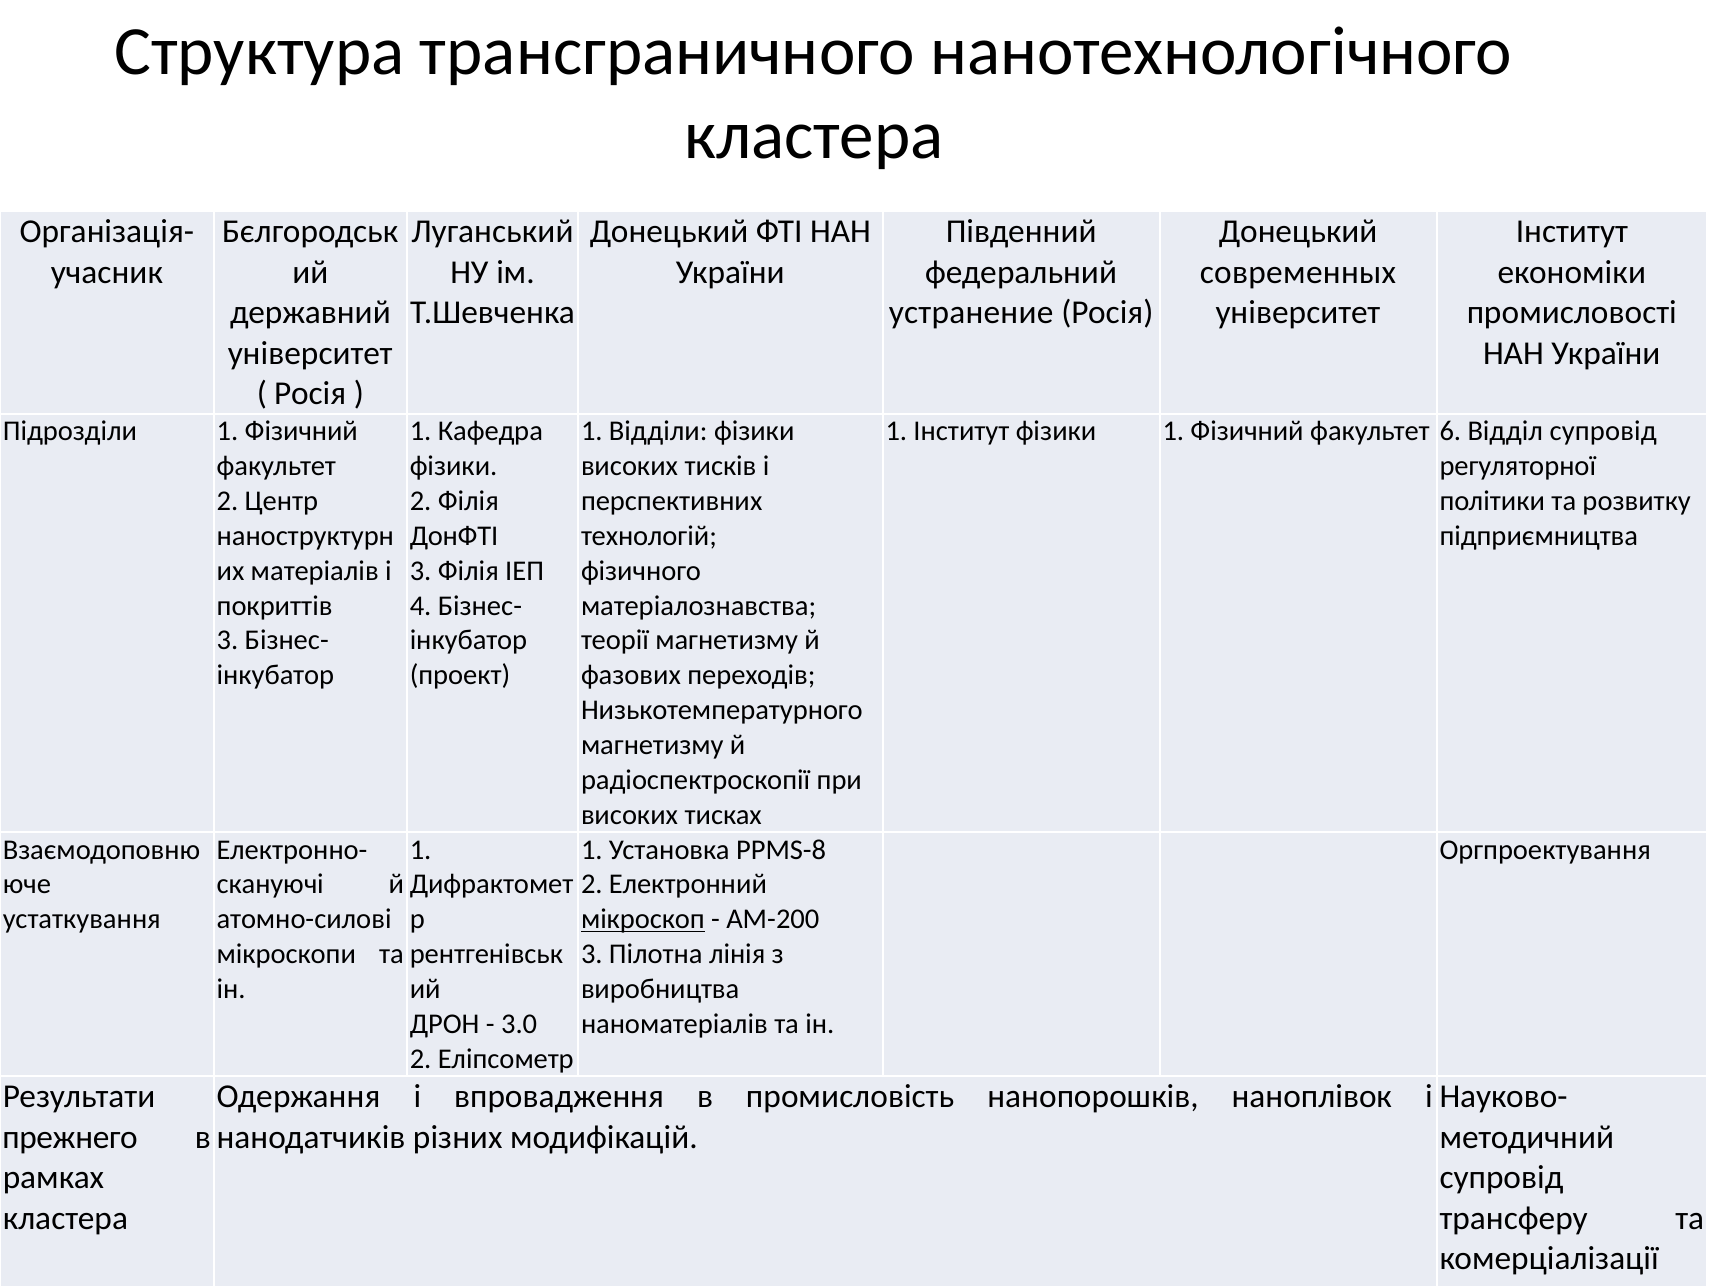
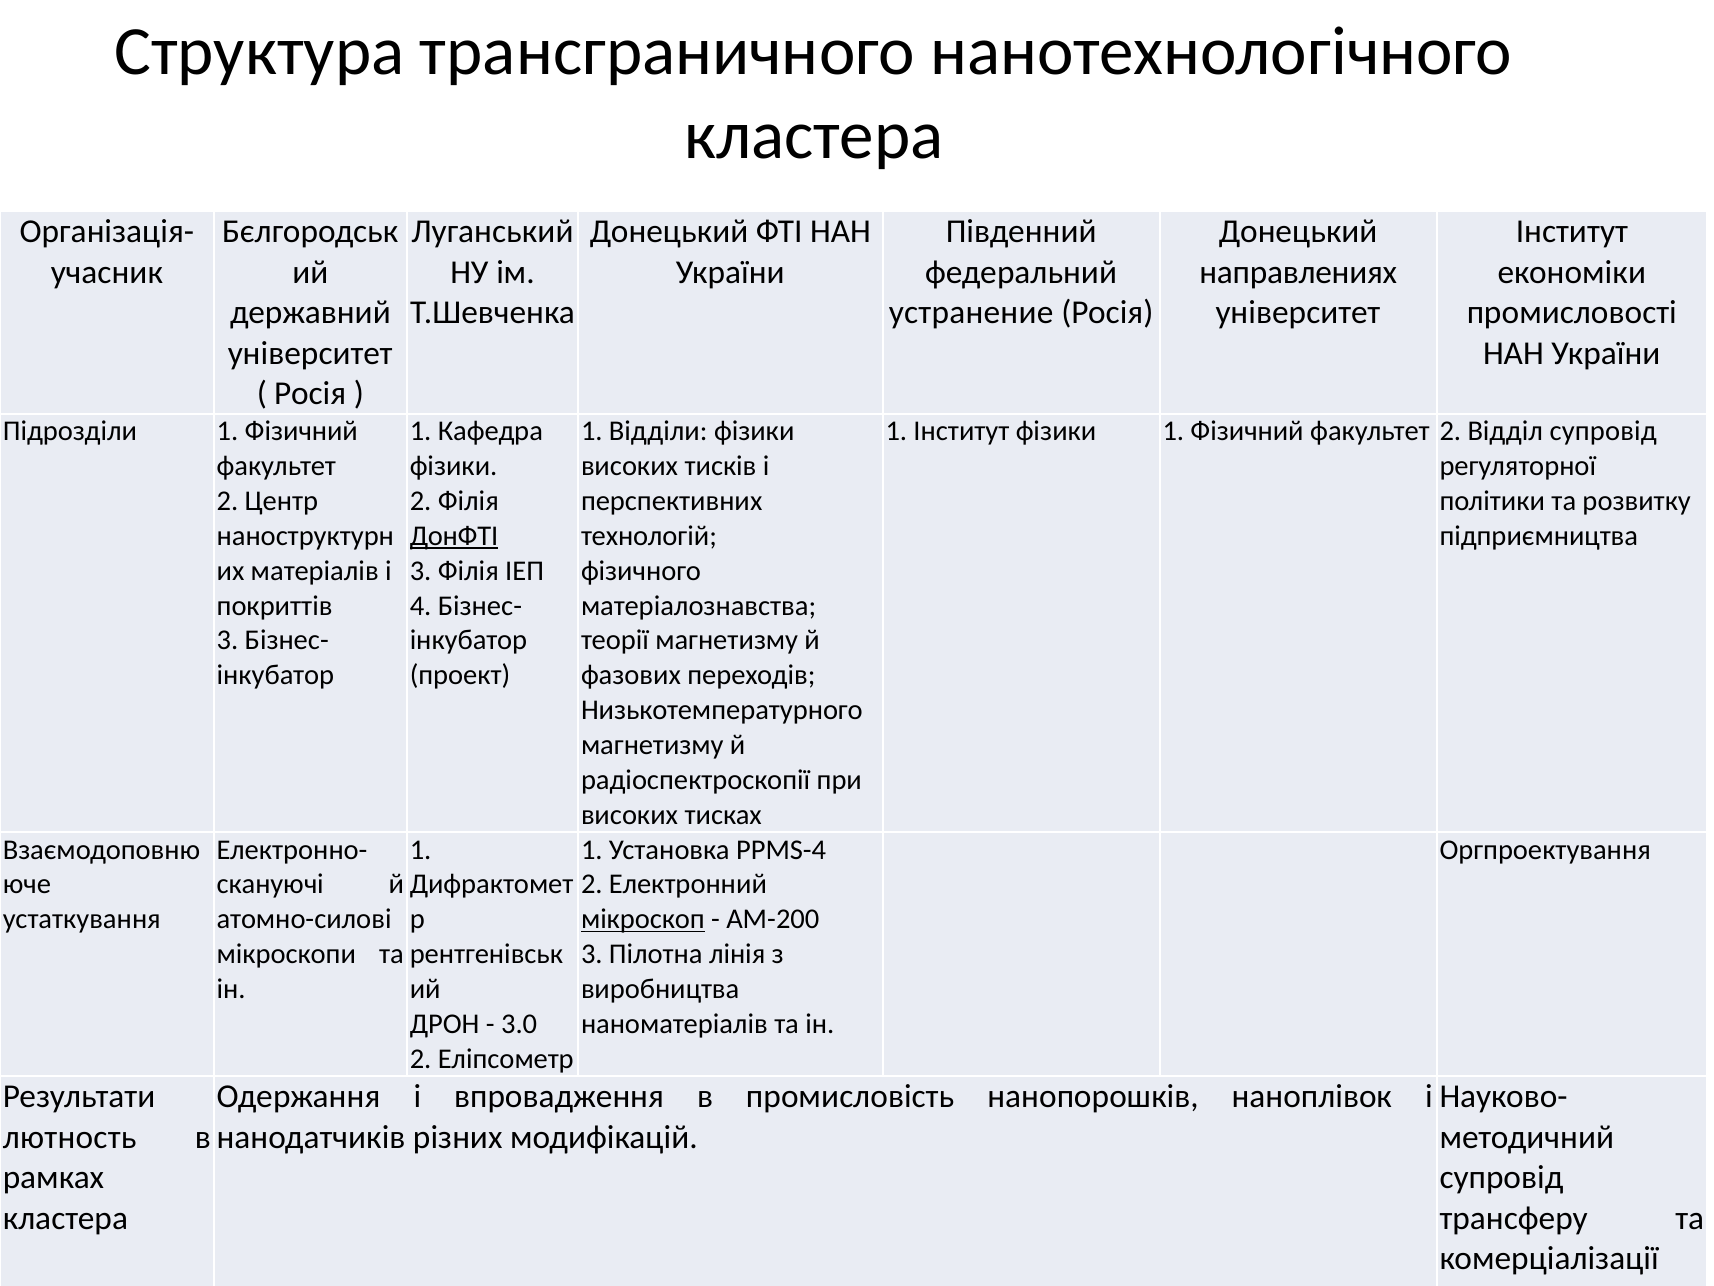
современных: современных -> направлениях
6 at (1450, 431): 6 -> 2
ДонФТІ underline: none -> present
PPMS-8: PPMS-8 -> PPMS-4
прежнего: прежнего -> лютность
